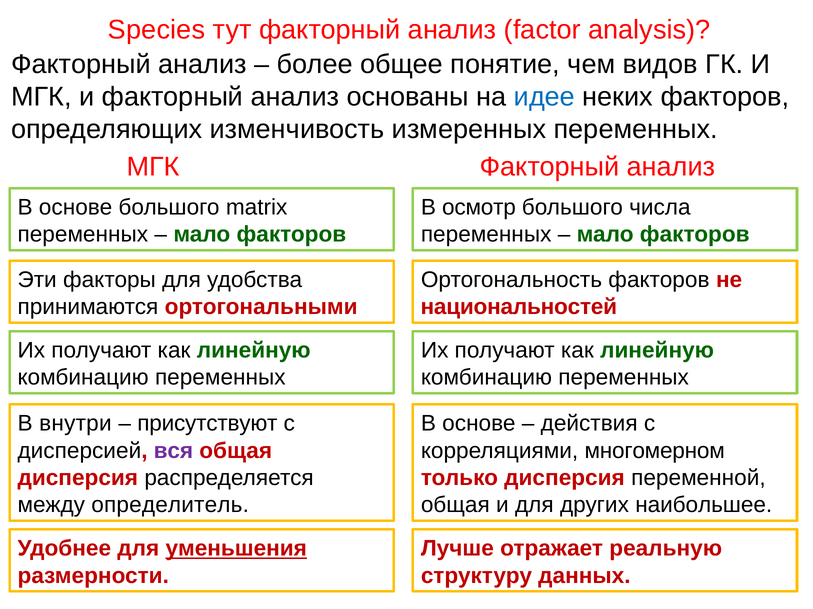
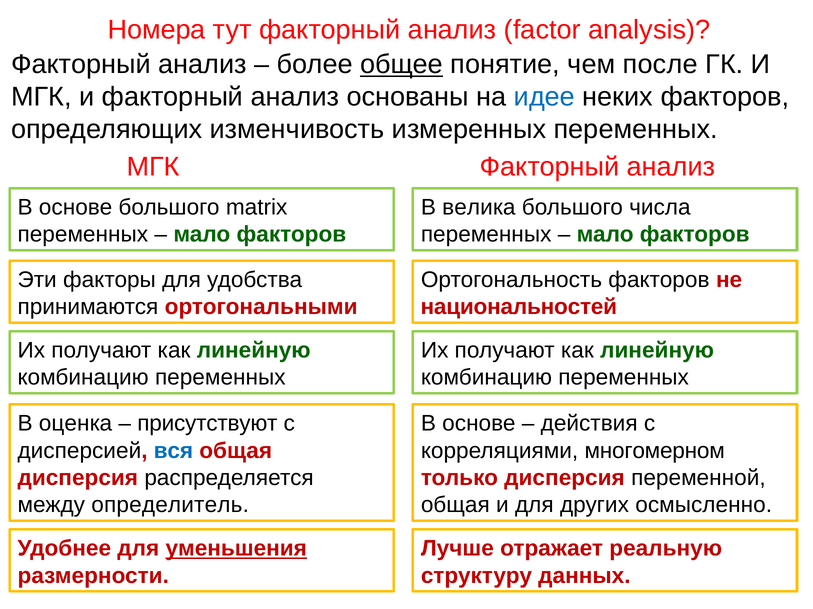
Species: Species -> Номера
общее underline: none -> present
видов: видов -> после
осмотр: осмотр -> велика
внутри: внутри -> оценка
вся colour: purple -> blue
наибольшее: наибольшее -> осмысленно
